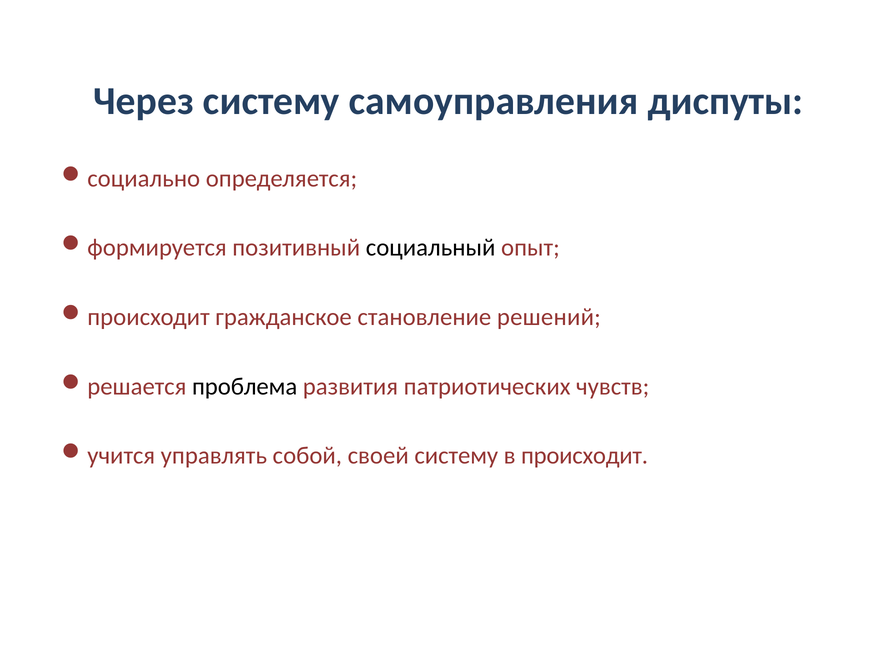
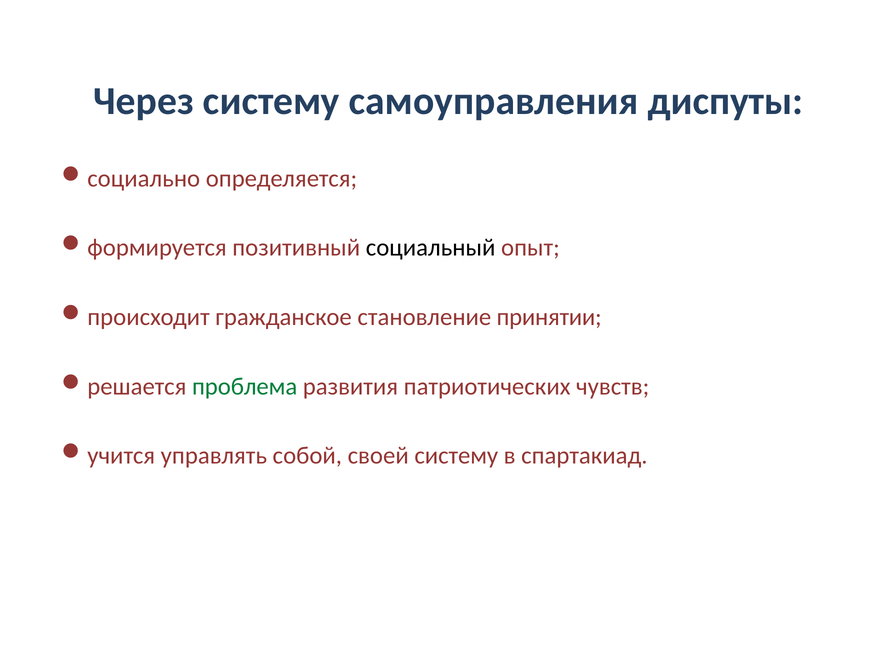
решений: решений -> принятии
проблема colour: black -> green
в происходит: происходит -> спартакиад
